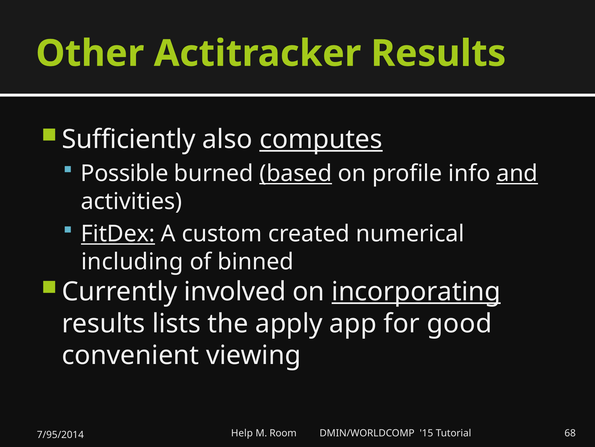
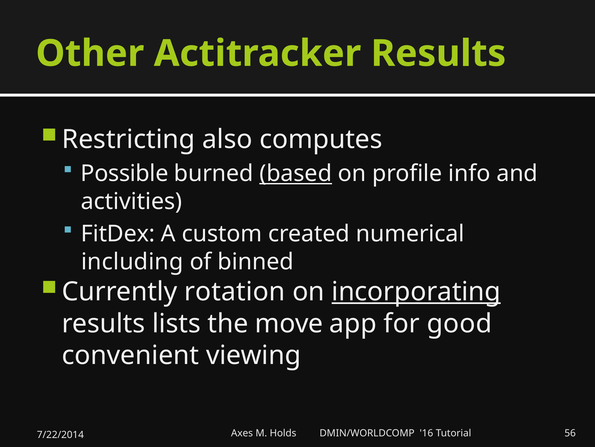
Sufficiently: Sufficiently -> Restricting
computes underline: present -> none
and underline: present -> none
FitDex underline: present -> none
involved: involved -> rotation
apply: apply -> move
Help: Help -> Axes
Room: Room -> Holds
15: 15 -> 16
68: 68 -> 56
7/95/2014: 7/95/2014 -> 7/22/2014
